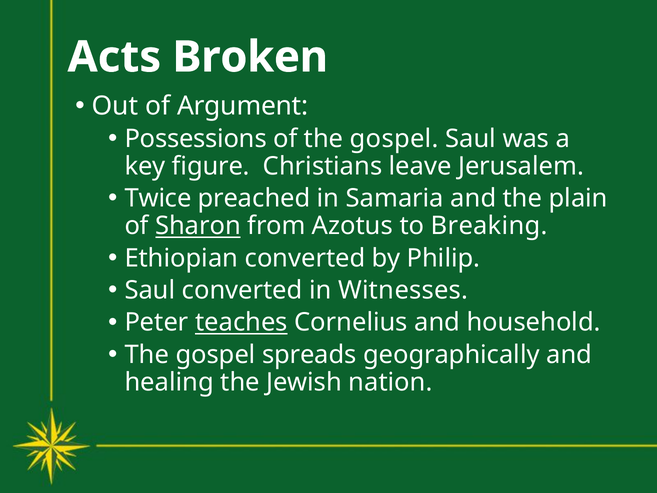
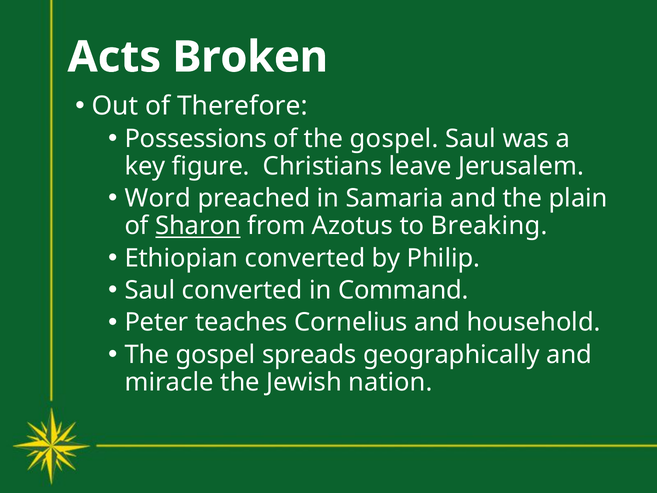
Argument: Argument -> Therefore
Twice: Twice -> Word
Witnesses: Witnesses -> Command
teaches underline: present -> none
healing: healing -> miracle
